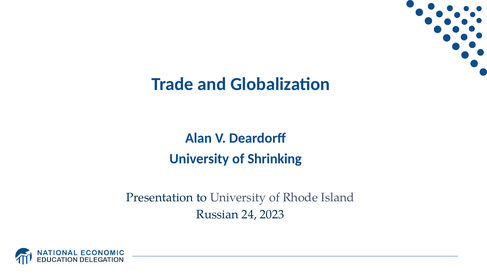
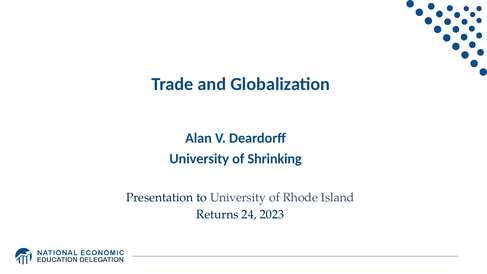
Russian: Russian -> Returns
